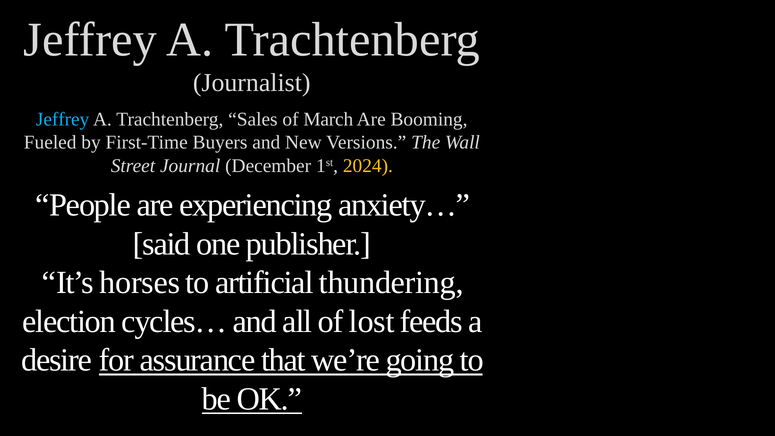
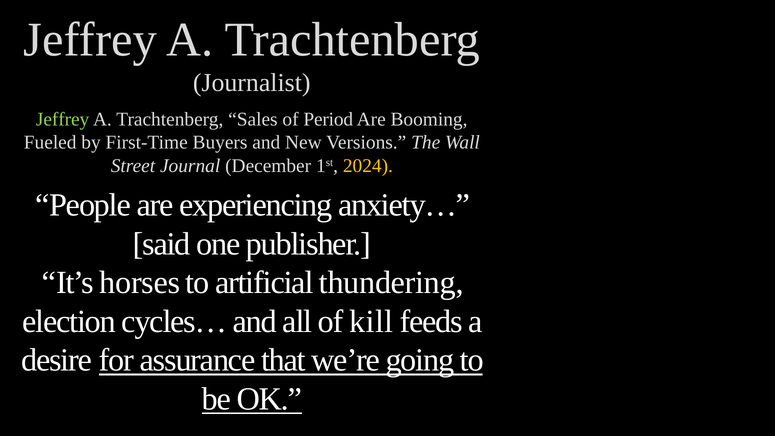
Jeffrey at (63, 119) colour: light blue -> light green
March: March -> Period
lost: lost -> kill
